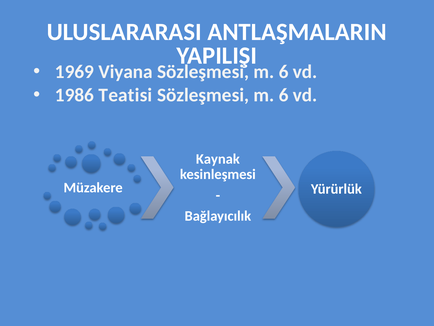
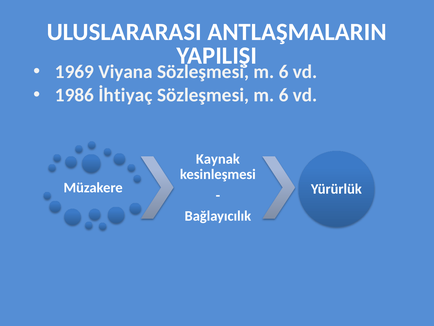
Teatisi: Teatisi -> İhtiyaç
